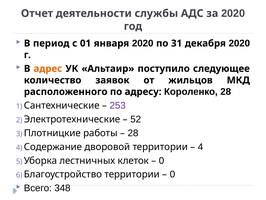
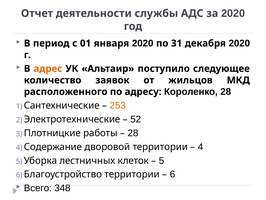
253 colour: purple -> orange
0 at (161, 160): 0 -> 5
0 at (172, 174): 0 -> 6
